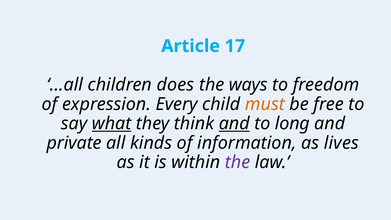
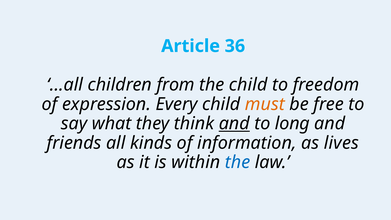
17: 17 -> 36
does: does -> from
the ways: ways -> child
what underline: present -> none
private: private -> friends
the at (238, 162) colour: purple -> blue
